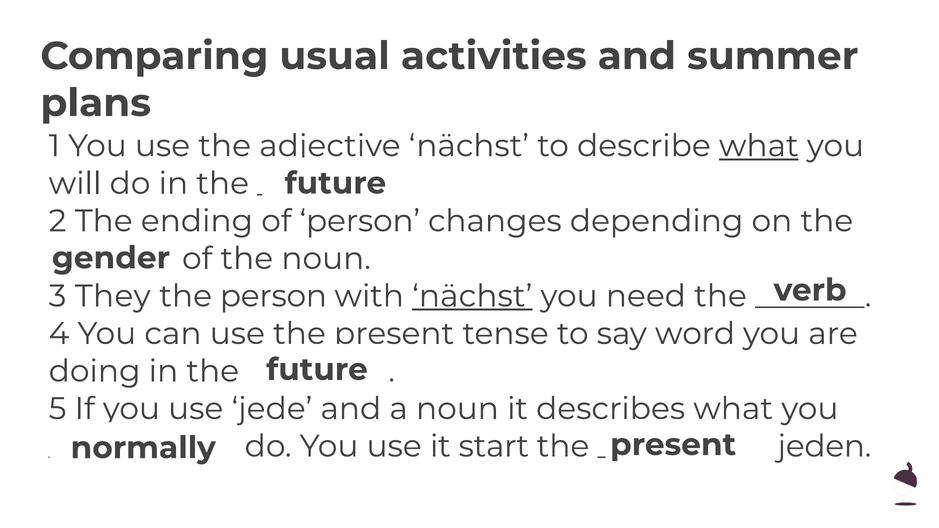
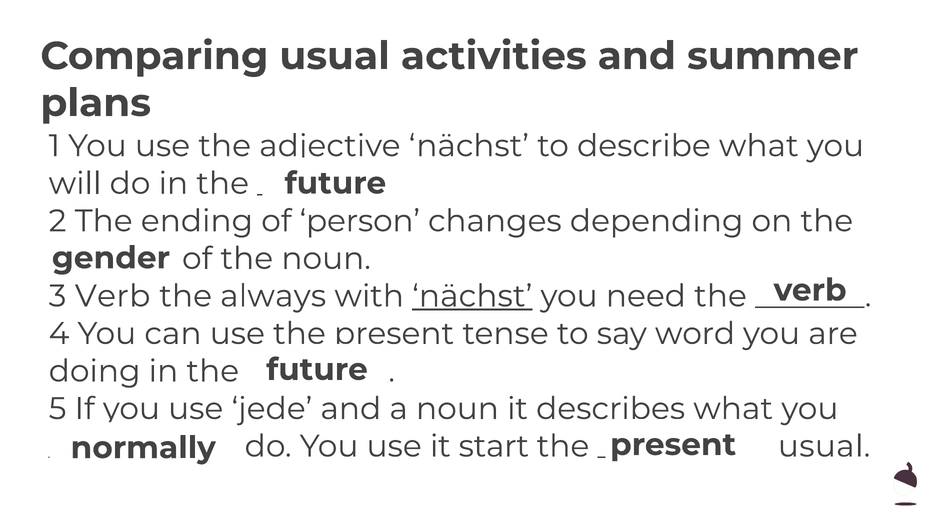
what at (759, 146) underline: present -> none
3 They: They -> Verb
the person: person -> always
jeden at (824, 446): jeden -> usual
